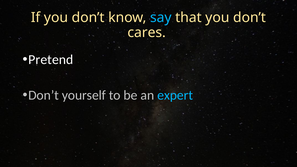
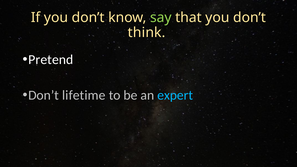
say colour: light blue -> light green
cares: cares -> think
yourself: yourself -> lifetime
